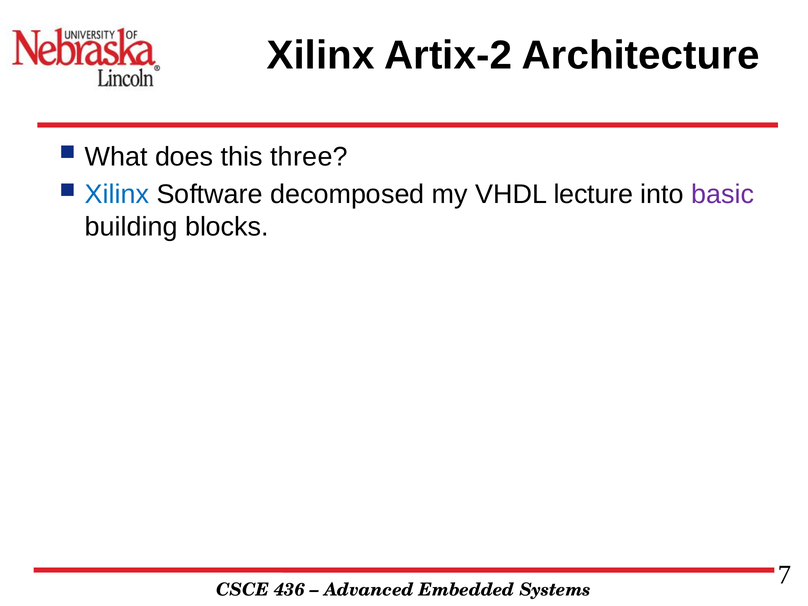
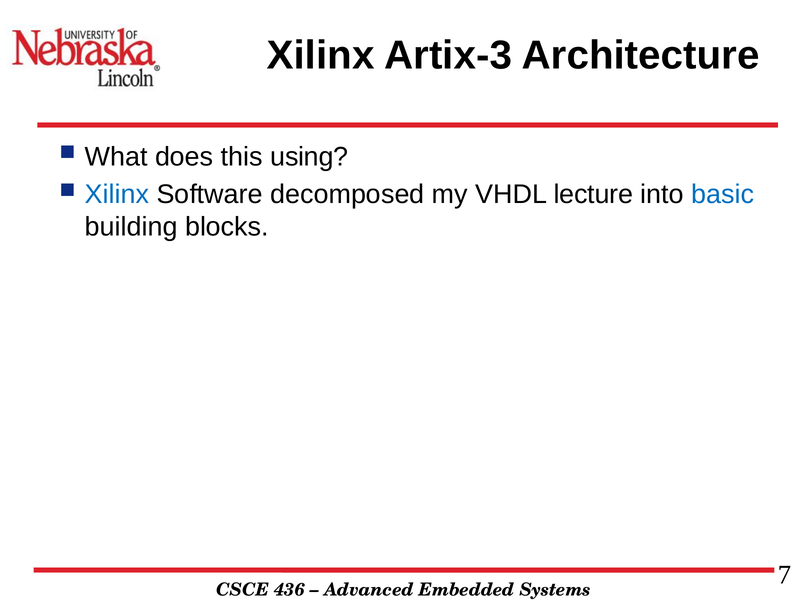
Artix-2: Artix-2 -> Artix-3
three: three -> using
basic colour: purple -> blue
